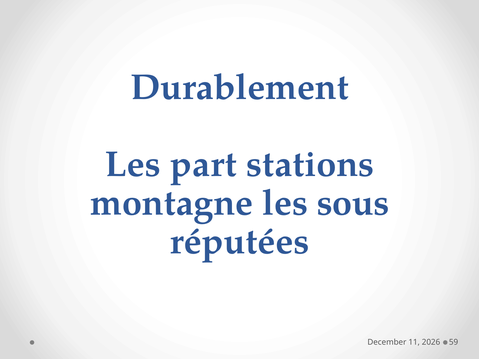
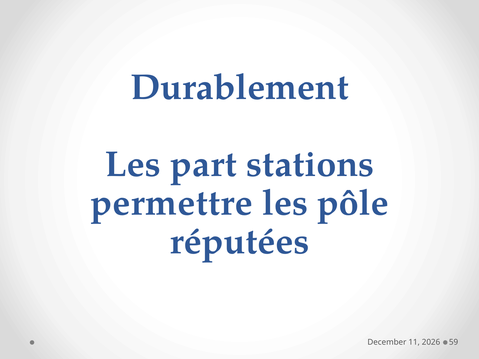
montagne: montagne -> permettre
sous: sous -> pôle
